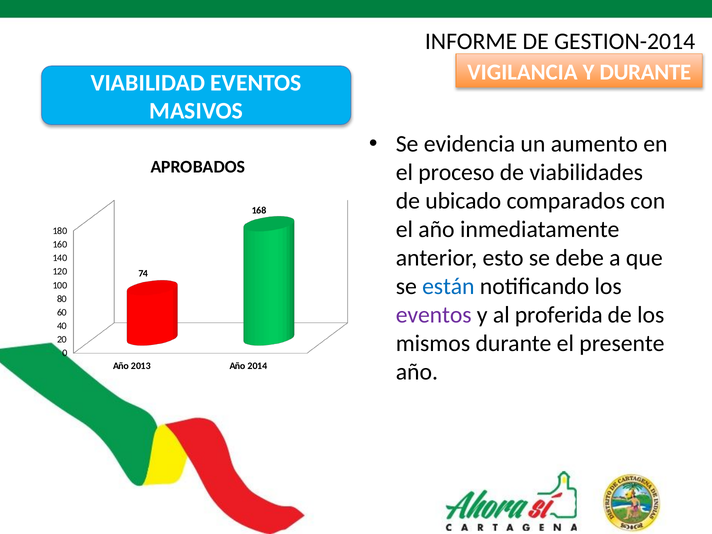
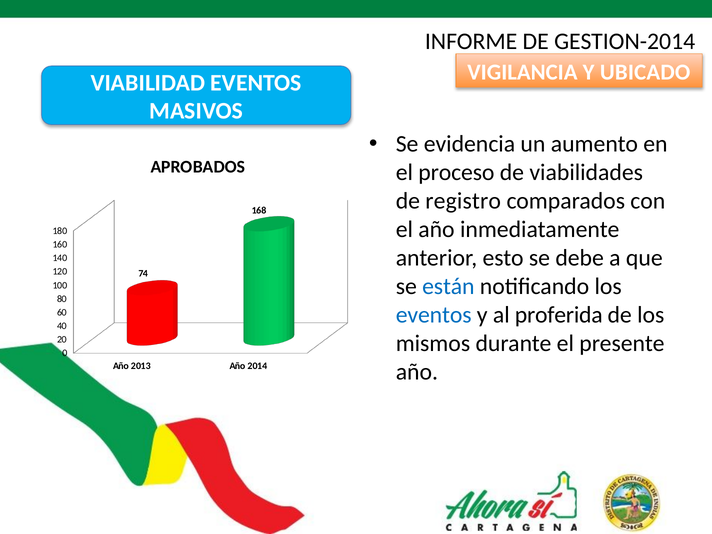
Y DURANTE: DURANTE -> UBICADO
ubicado: ubicado -> registro
eventos at (434, 315) colour: purple -> blue
